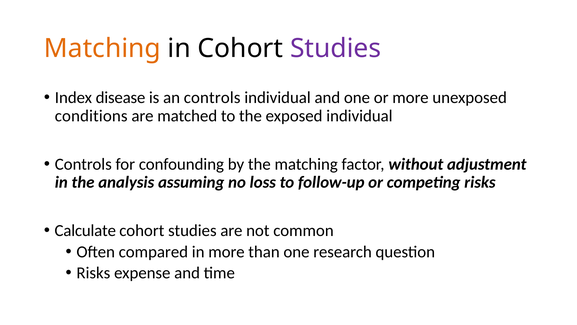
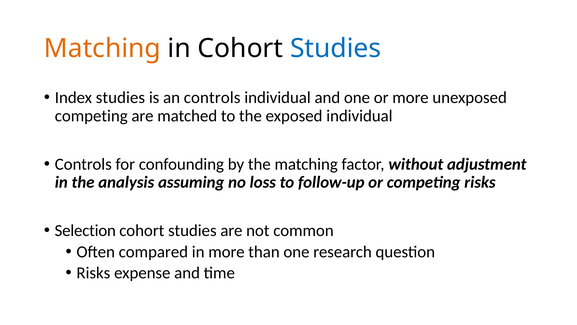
Studies at (336, 48) colour: purple -> blue
Index disease: disease -> studies
conditions at (91, 116): conditions -> competing
Calculate: Calculate -> Selection
